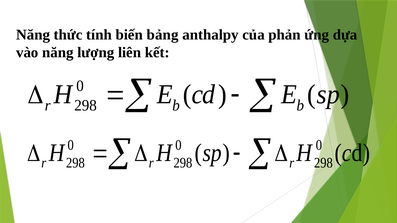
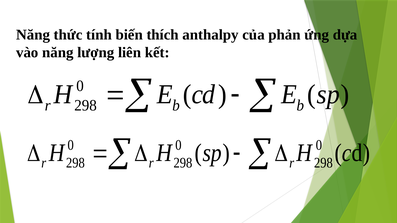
bảng: bảng -> thích
